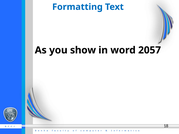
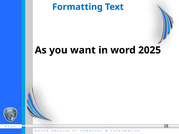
show: show -> want
2057: 2057 -> 2025
